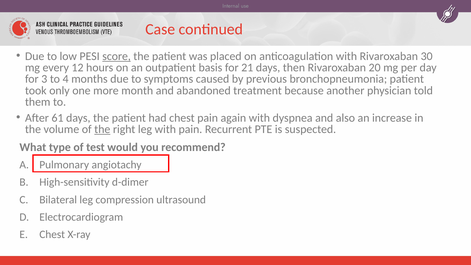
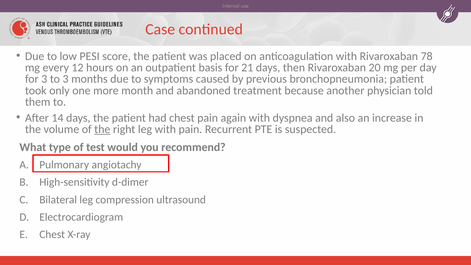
score underline: present -> none
30: 30 -> 78
to 4: 4 -> 3
61: 61 -> 14
